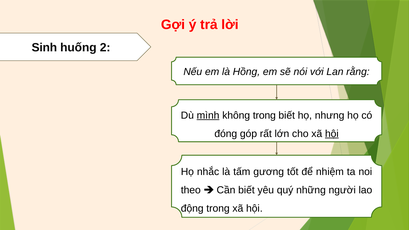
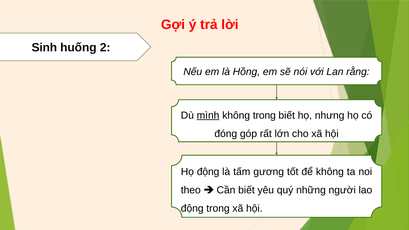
hội at (332, 134) underline: present -> none
Họ nhắc: nhắc -> động
để nhiệm: nhiệm -> không
